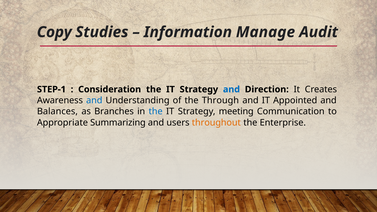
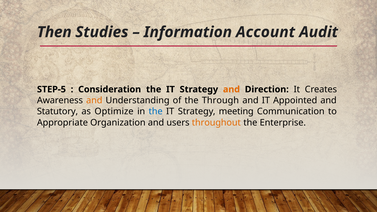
Copy: Copy -> Then
Manage: Manage -> Account
STEP-1: STEP-1 -> STEP-5
and at (231, 89) colour: blue -> orange
and at (94, 100) colour: blue -> orange
Balances: Balances -> Statutory
Branches: Branches -> Optimize
Summarizing: Summarizing -> Organization
